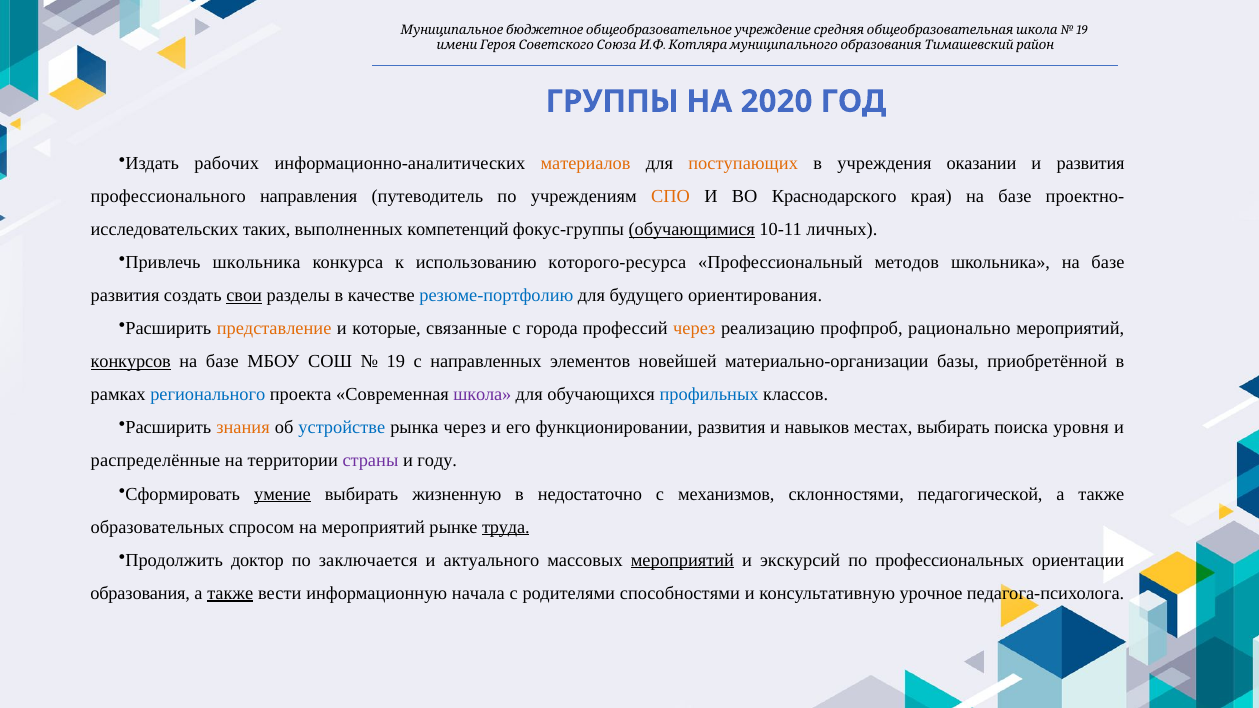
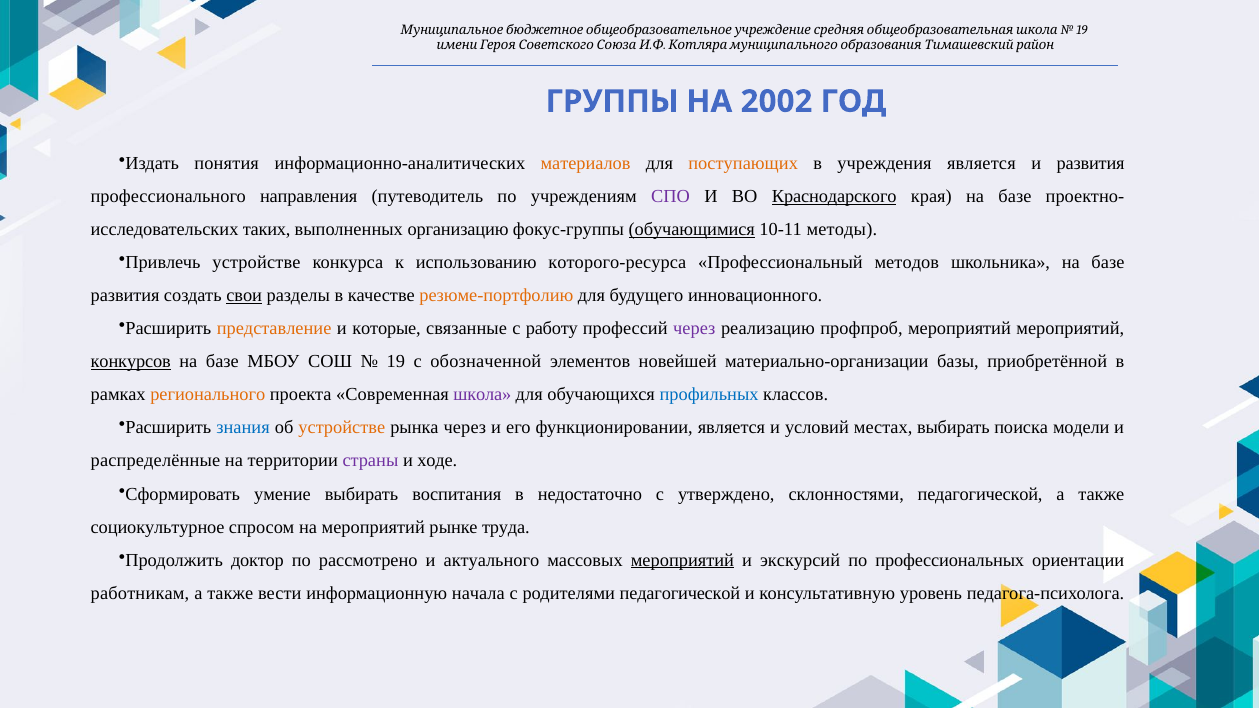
2020: 2020 -> 2002
рабочих: рабочих -> понятия
учреждения оказании: оказании -> является
СПО colour: orange -> purple
Краснодарского underline: none -> present
компетенций: компетенций -> организацию
личных: личных -> методы
Привлечь школьника: школьника -> устройстве
резюме-портфолию colour: blue -> orange
ориентирования: ориентирования -> инновационного
города: города -> работу
через at (694, 329) colour: orange -> purple
профпроб рационально: рационально -> мероприятий
направленных: направленных -> обозначенной
регионального colour: blue -> orange
знания colour: orange -> blue
устройстве at (342, 428) colour: blue -> orange
функционировании развития: развития -> является
навыков: навыков -> условий
уровня: уровня -> модели
году: году -> ходе
умение underline: present -> none
жизненную: жизненную -> воспитания
механизмов: механизмов -> утверждено
образовательных: образовательных -> социокультурное
труда underline: present -> none
заключается: заключается -> рассмотрено
образования: образования -> работникам
также at (230, 593) underline: present -> none
родителями способностями: способностями -> педагогической
урочное: урочное -> уровень
